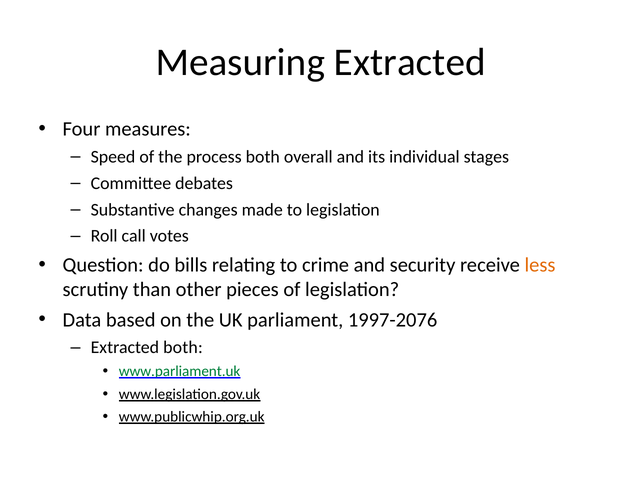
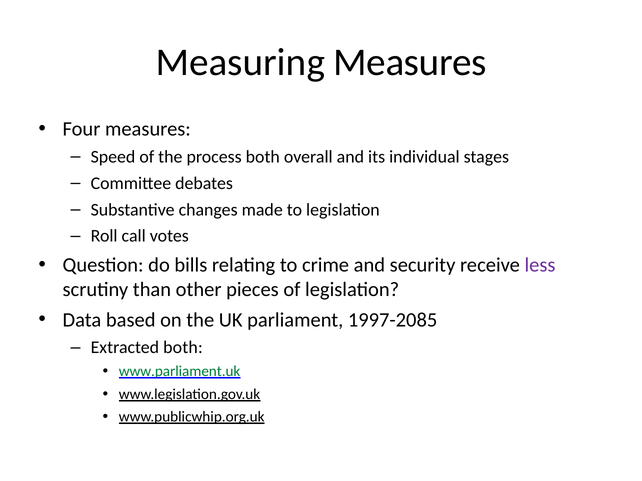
Measuring Extracted: Extracted -> Measures
less colour: orange -> purple
1997-2076: 1997-2076 -> 1997-2085
